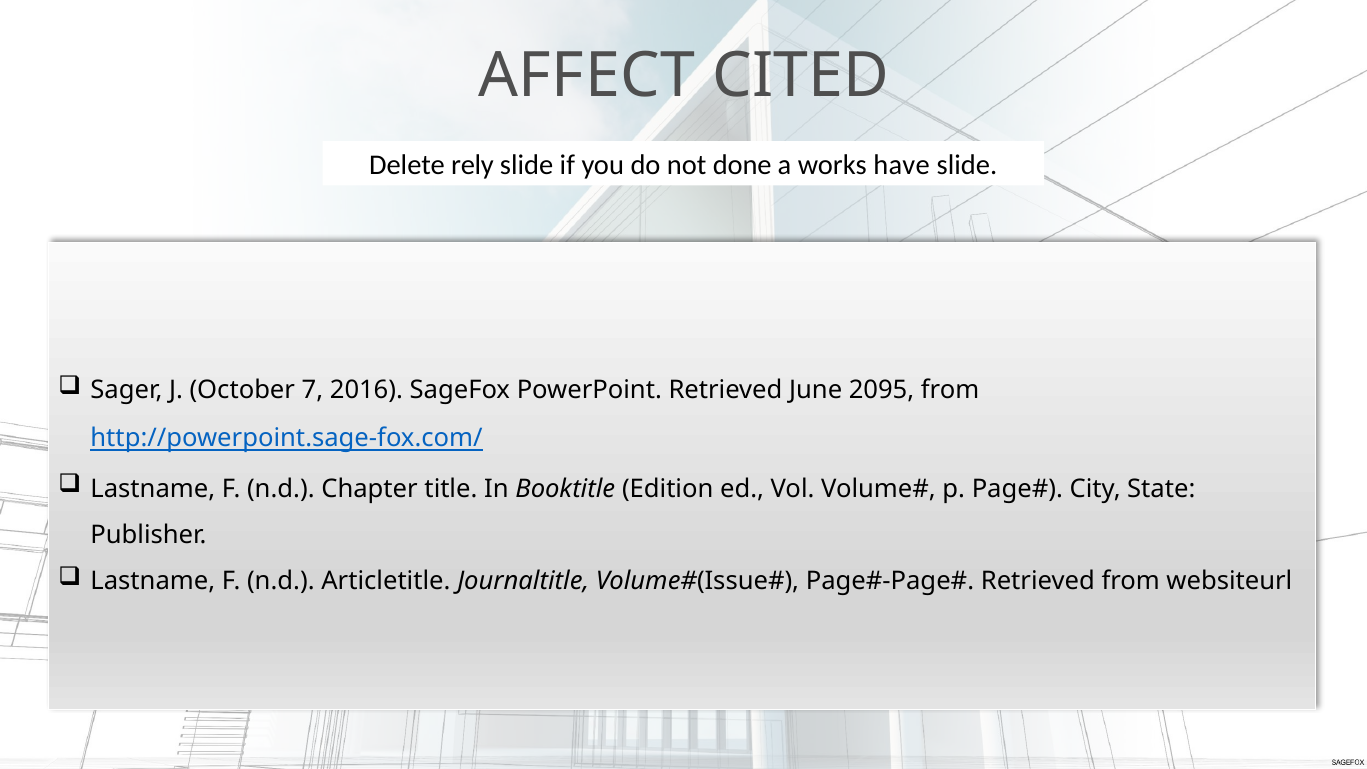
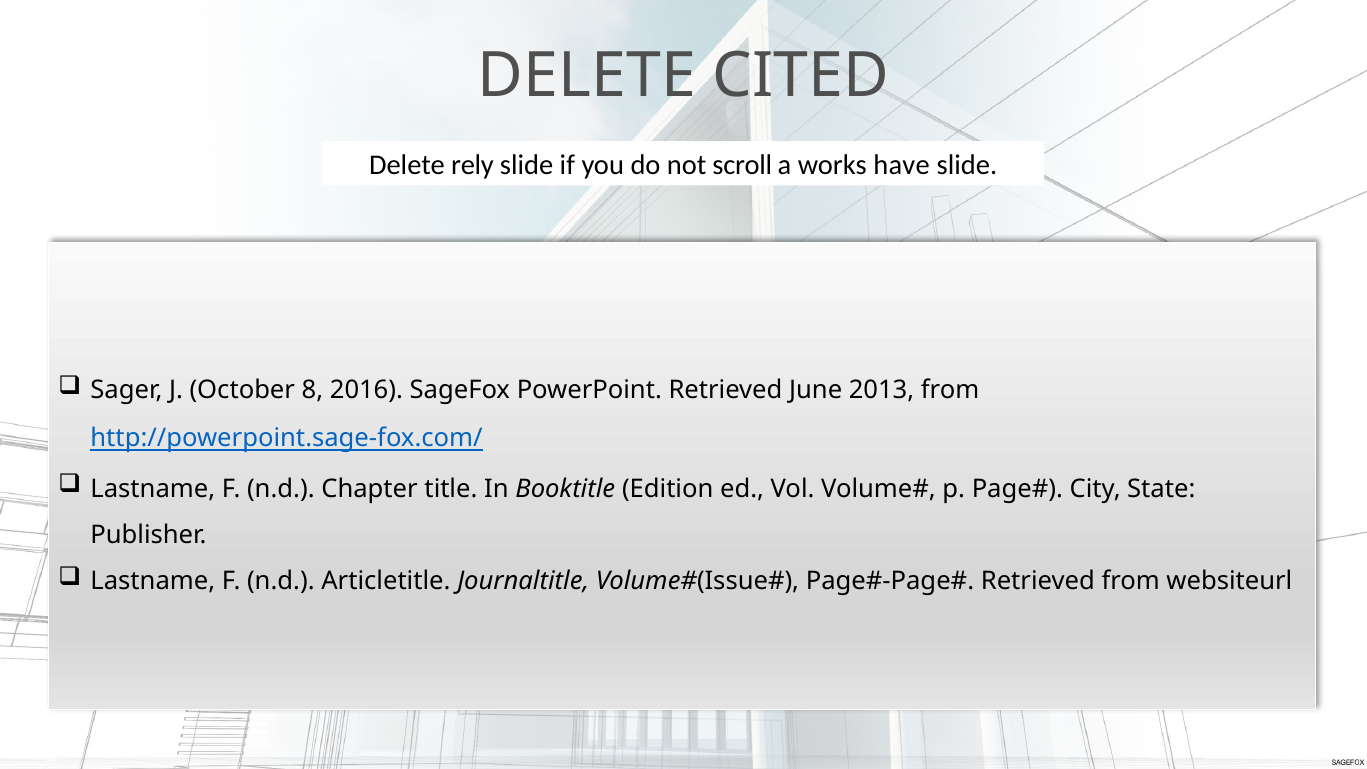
AFFECT at (587, 76): AFFECT -> DELETE
done: done -> scroll
7: 7 -> 8
2095: 2095 -> 2013
